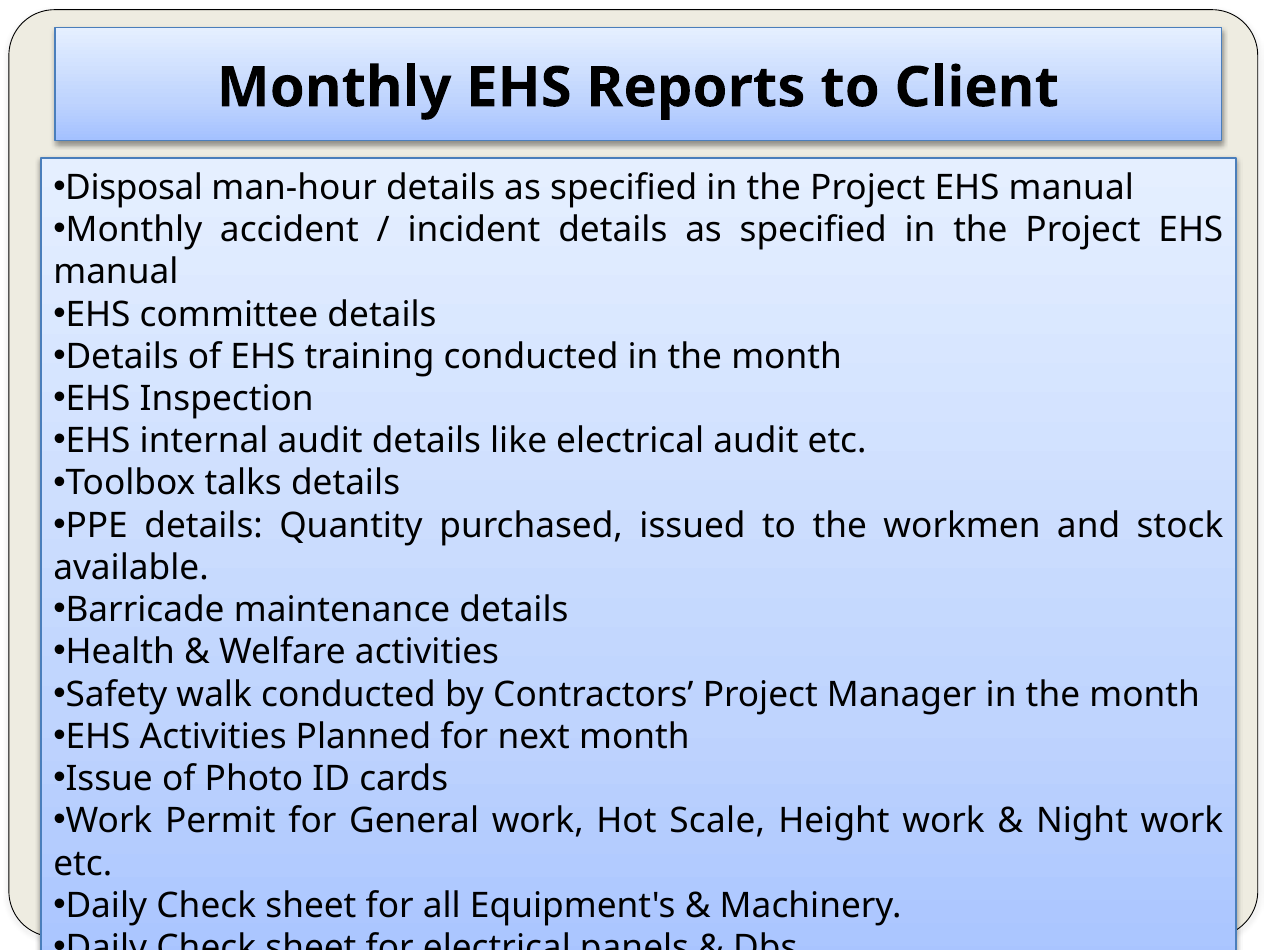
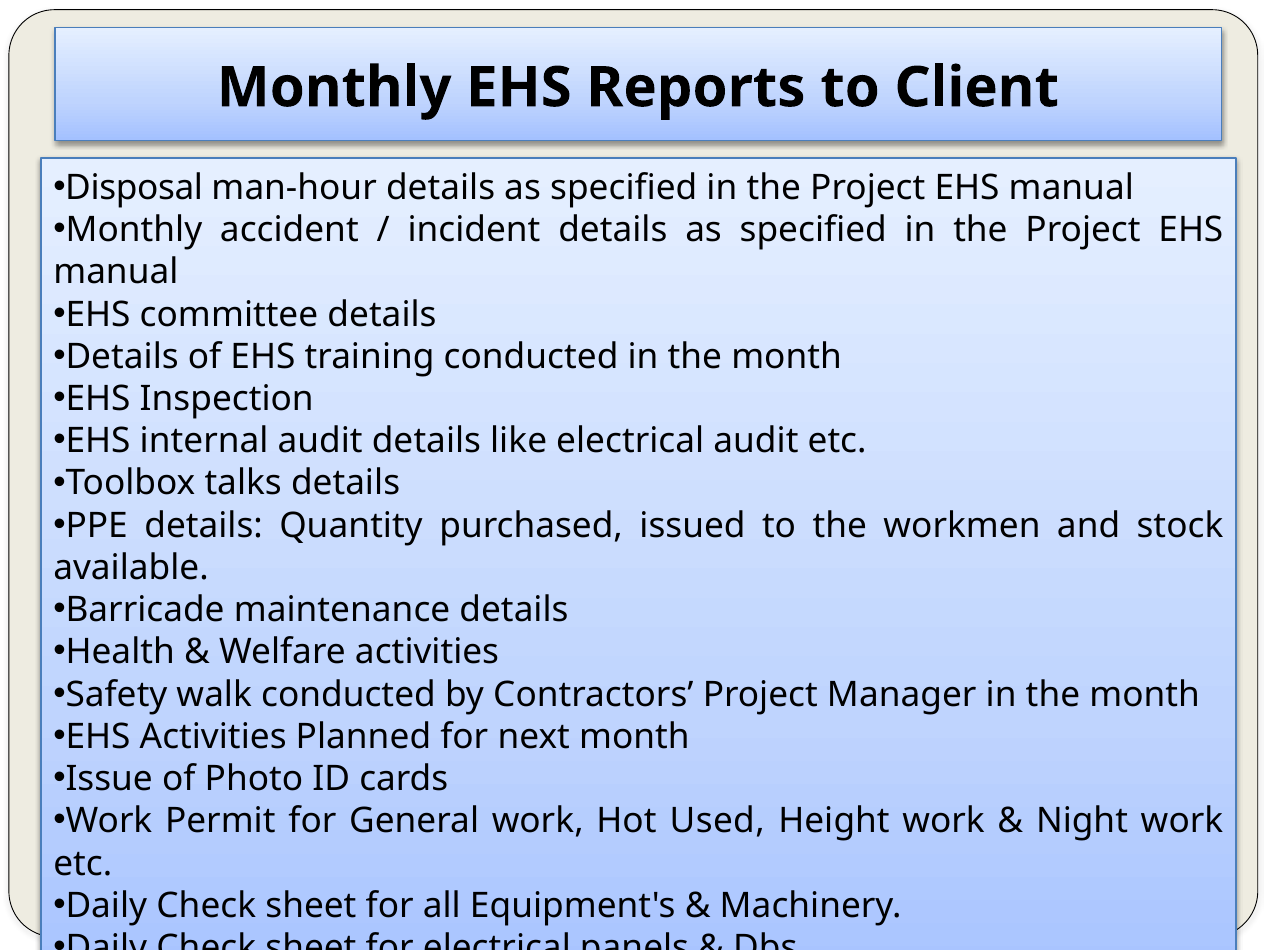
Scale: Scale -> Used
